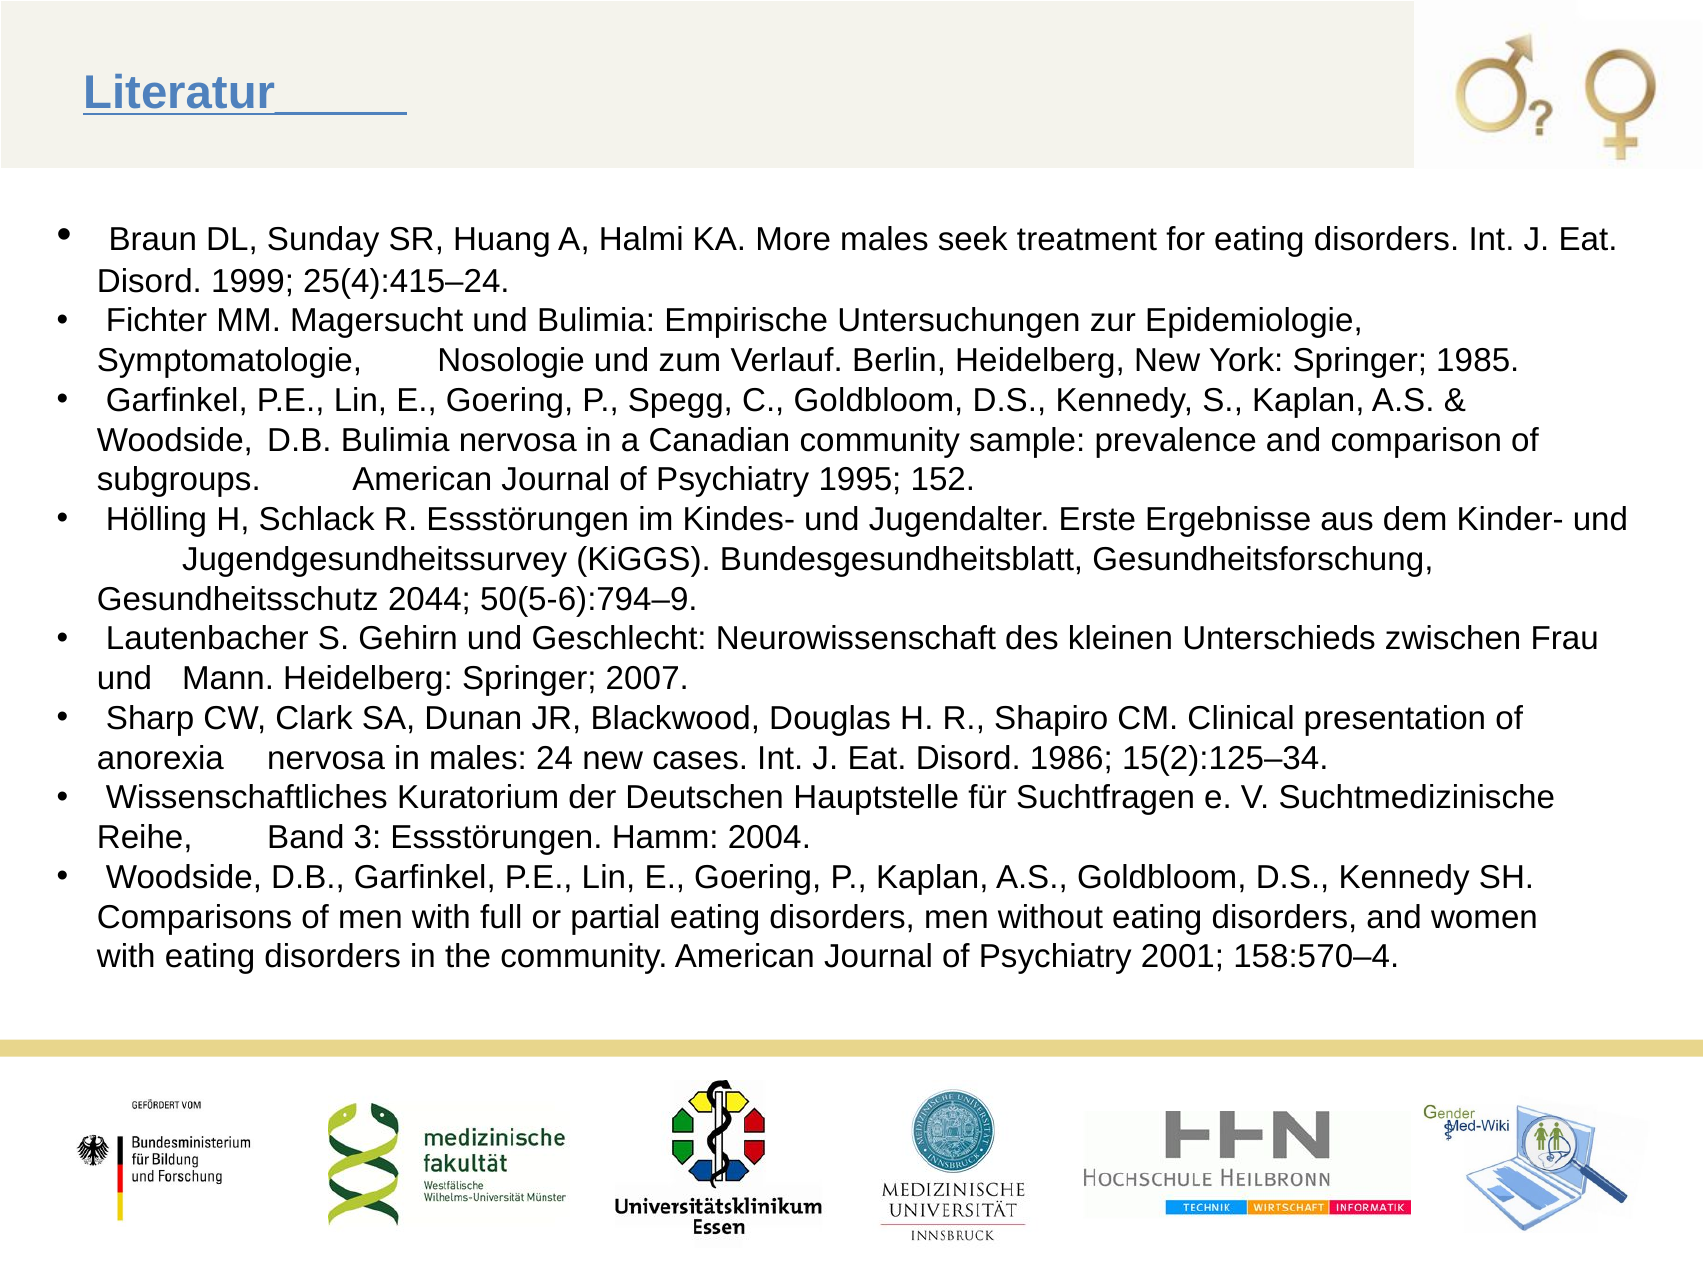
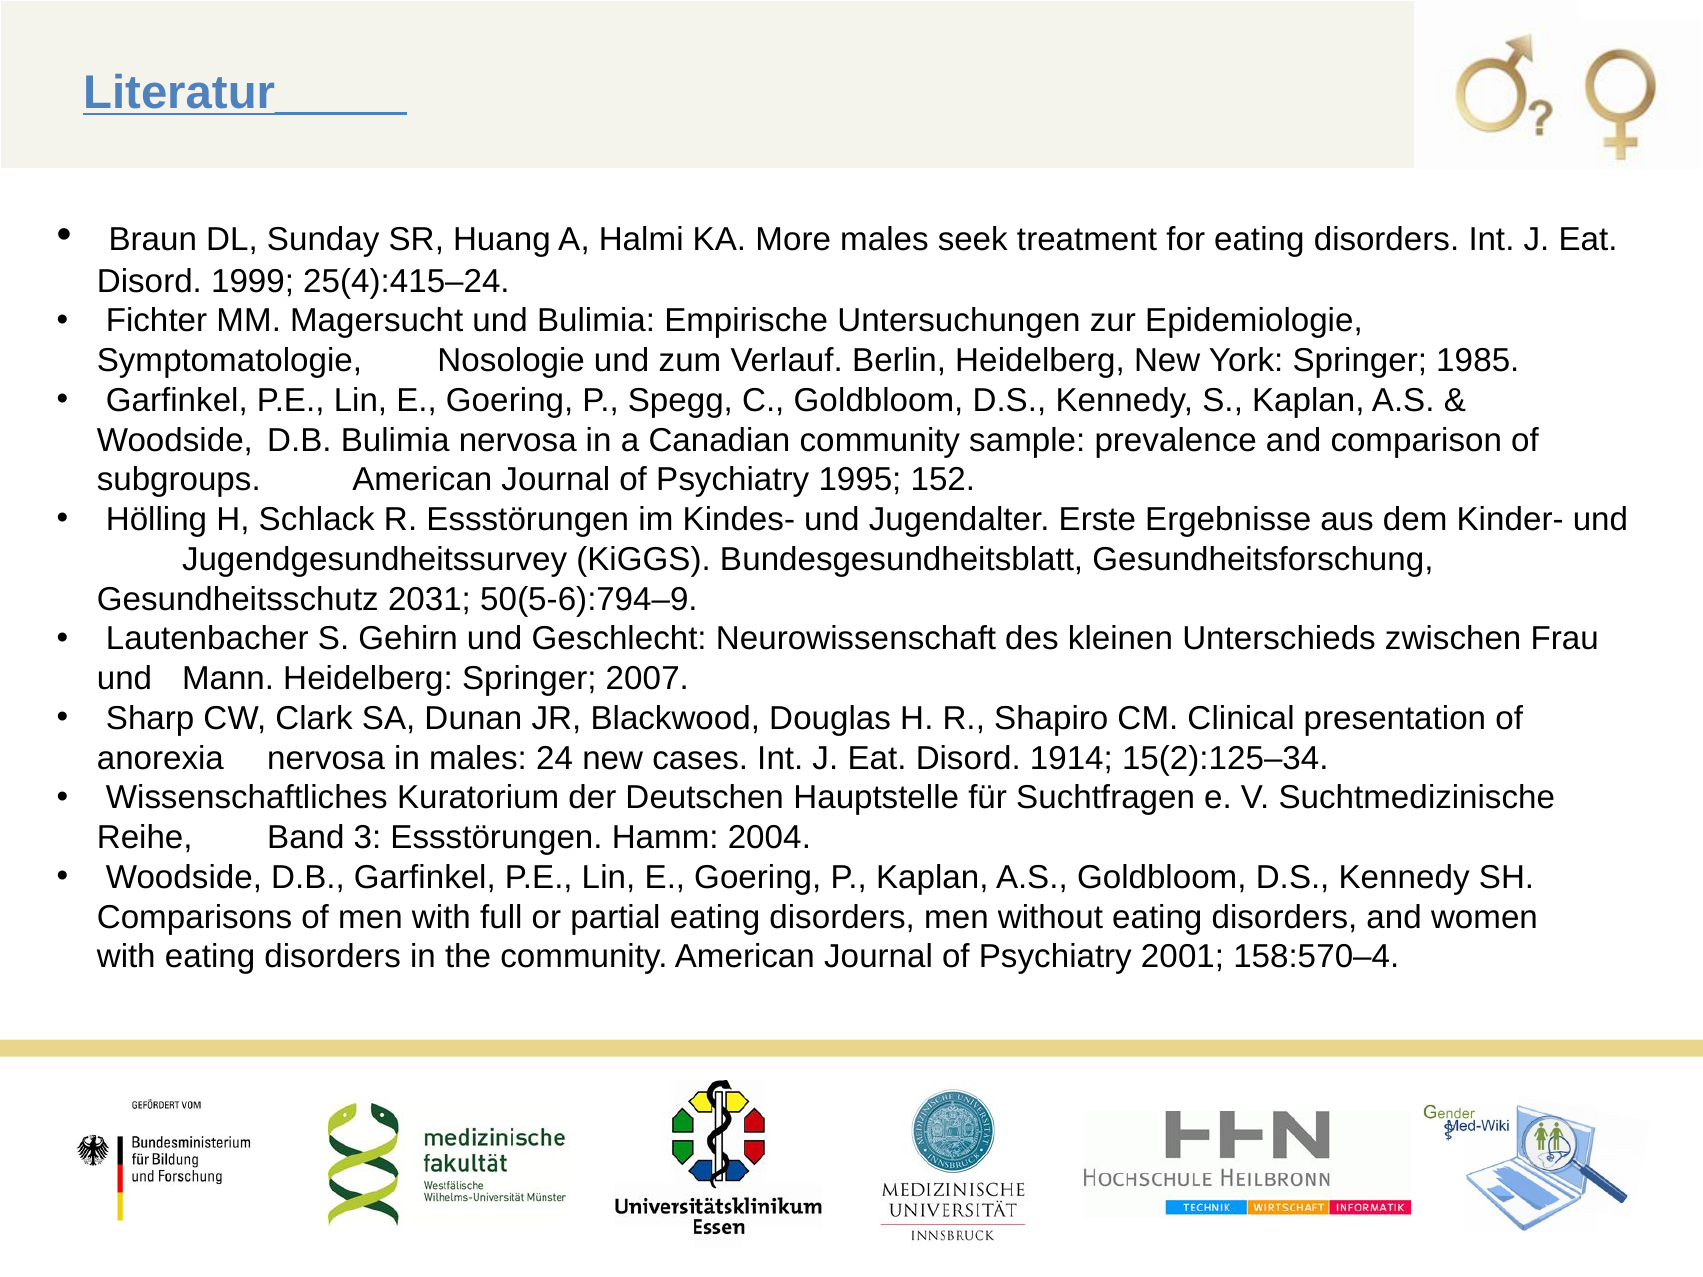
2044: 2044 -> 2031
1986: 1986 -> 1914
